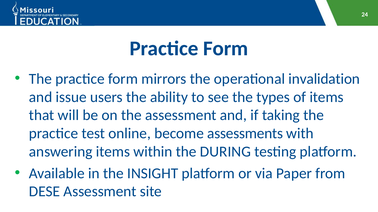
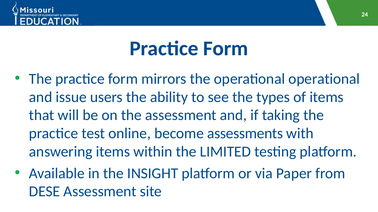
operational invalidation: invalidation -> operational
DURING: DURING -> LIMITED
